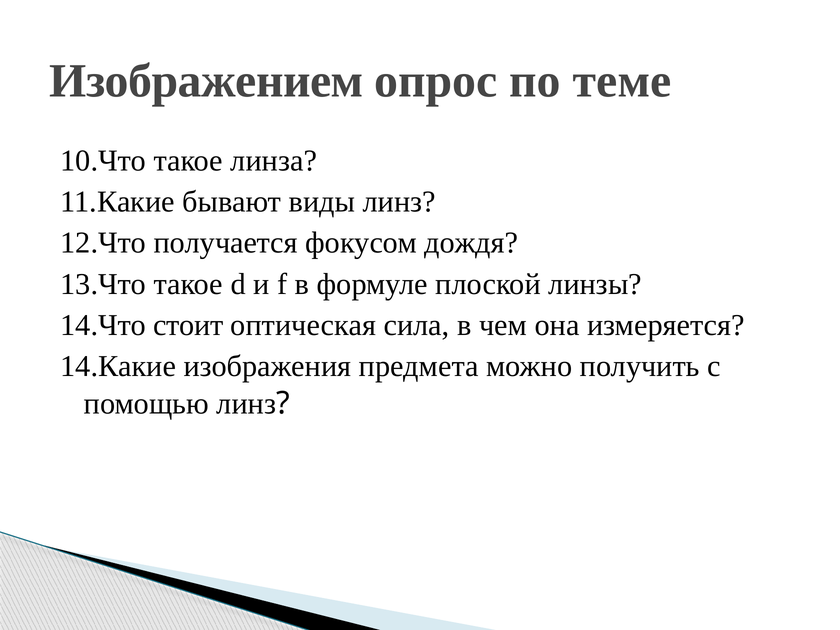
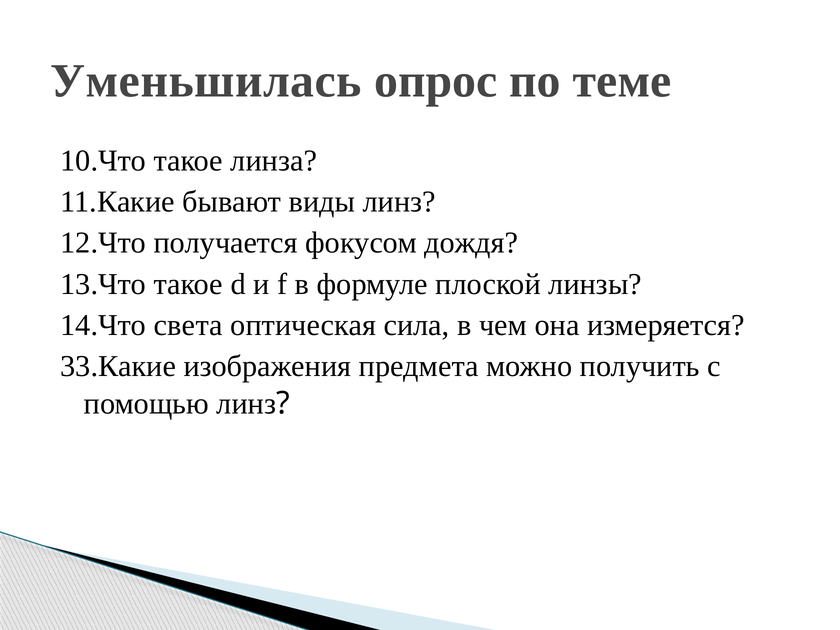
Изображением: Изображением -> Уменьшилась
стоит: стоит -> света
14.Какие: 14.Какие -> 33.Какие
